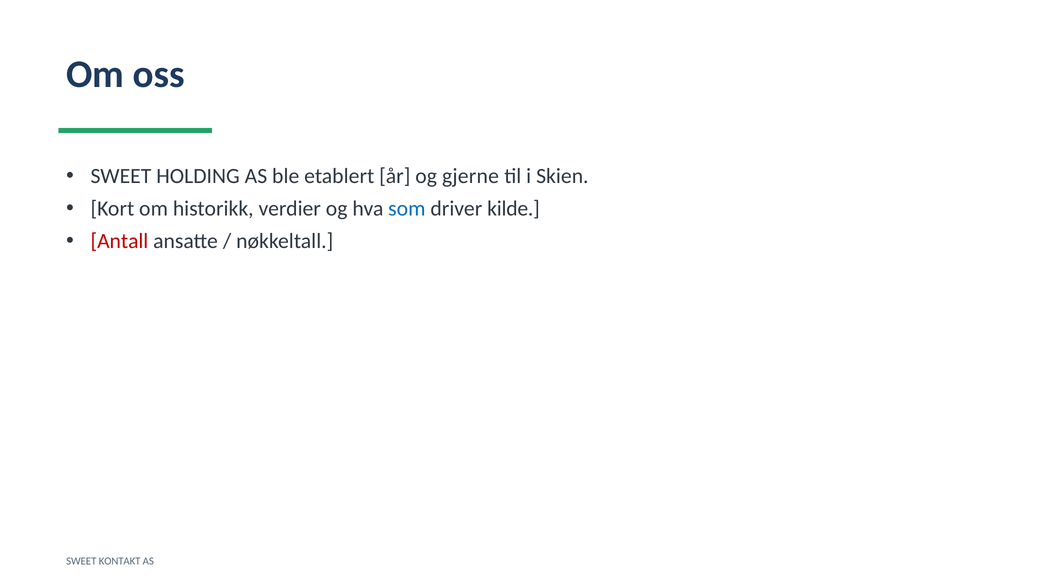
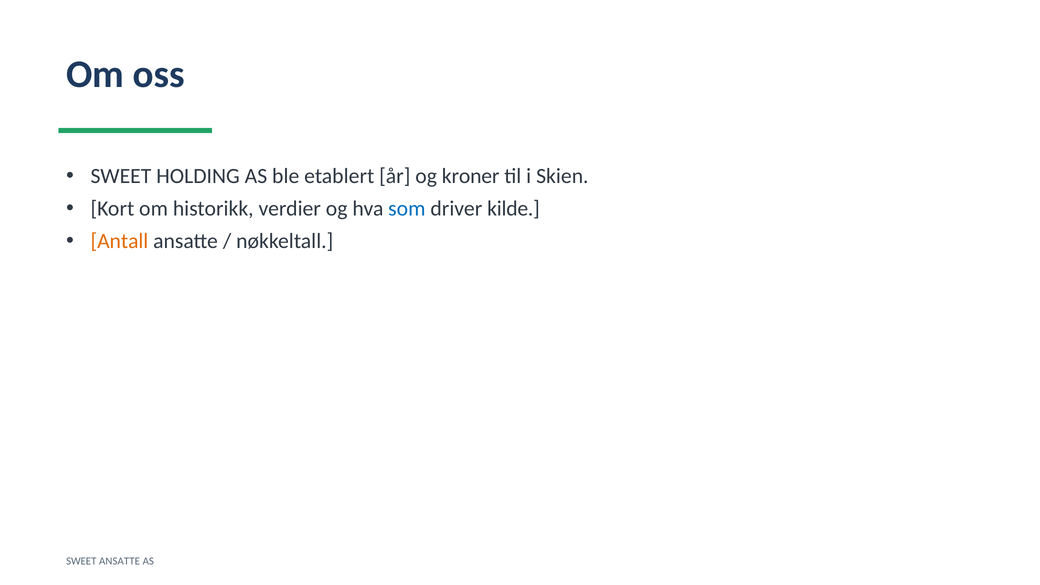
gjerne: gjerne -> kroner
Antall colour: red -> orange
SWEET KONTAKT: KONTAKT -> ANSATTE
